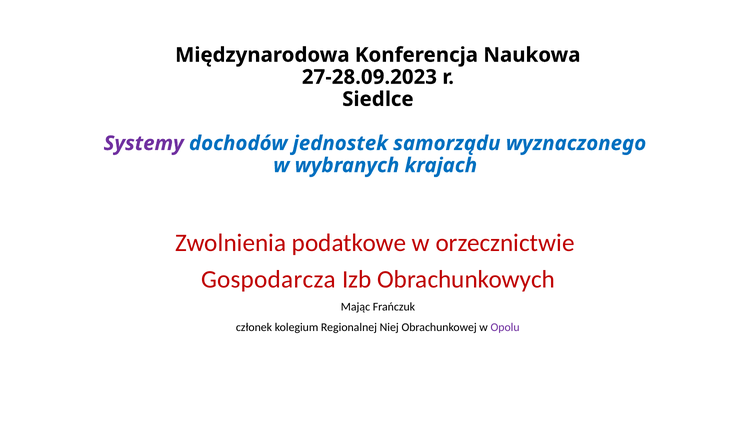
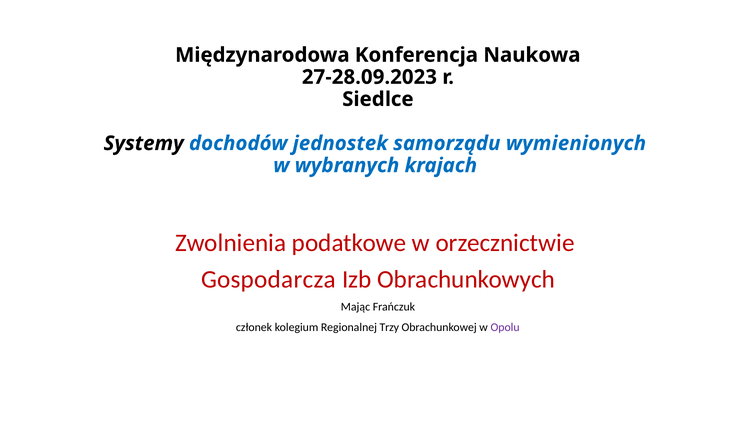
Systemy colour: purple -> black
wyznaczonego: wyznaczonego -> wymienionych
Niej: Niej -> Trzy
